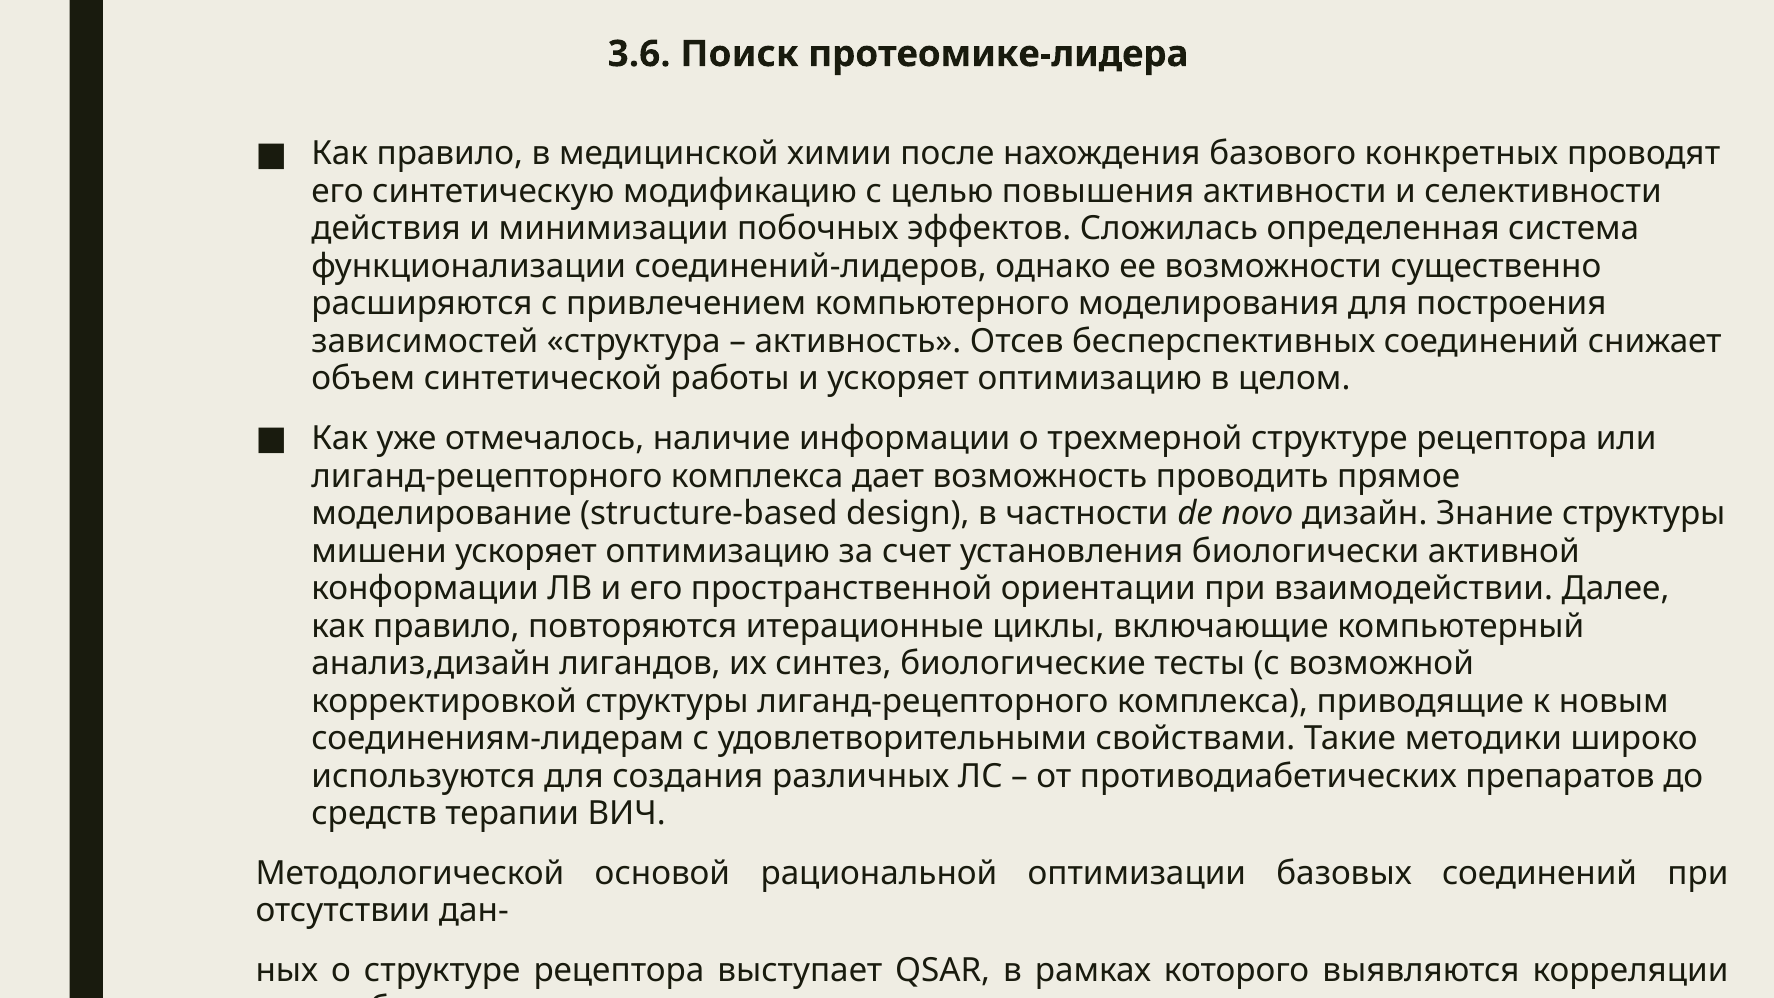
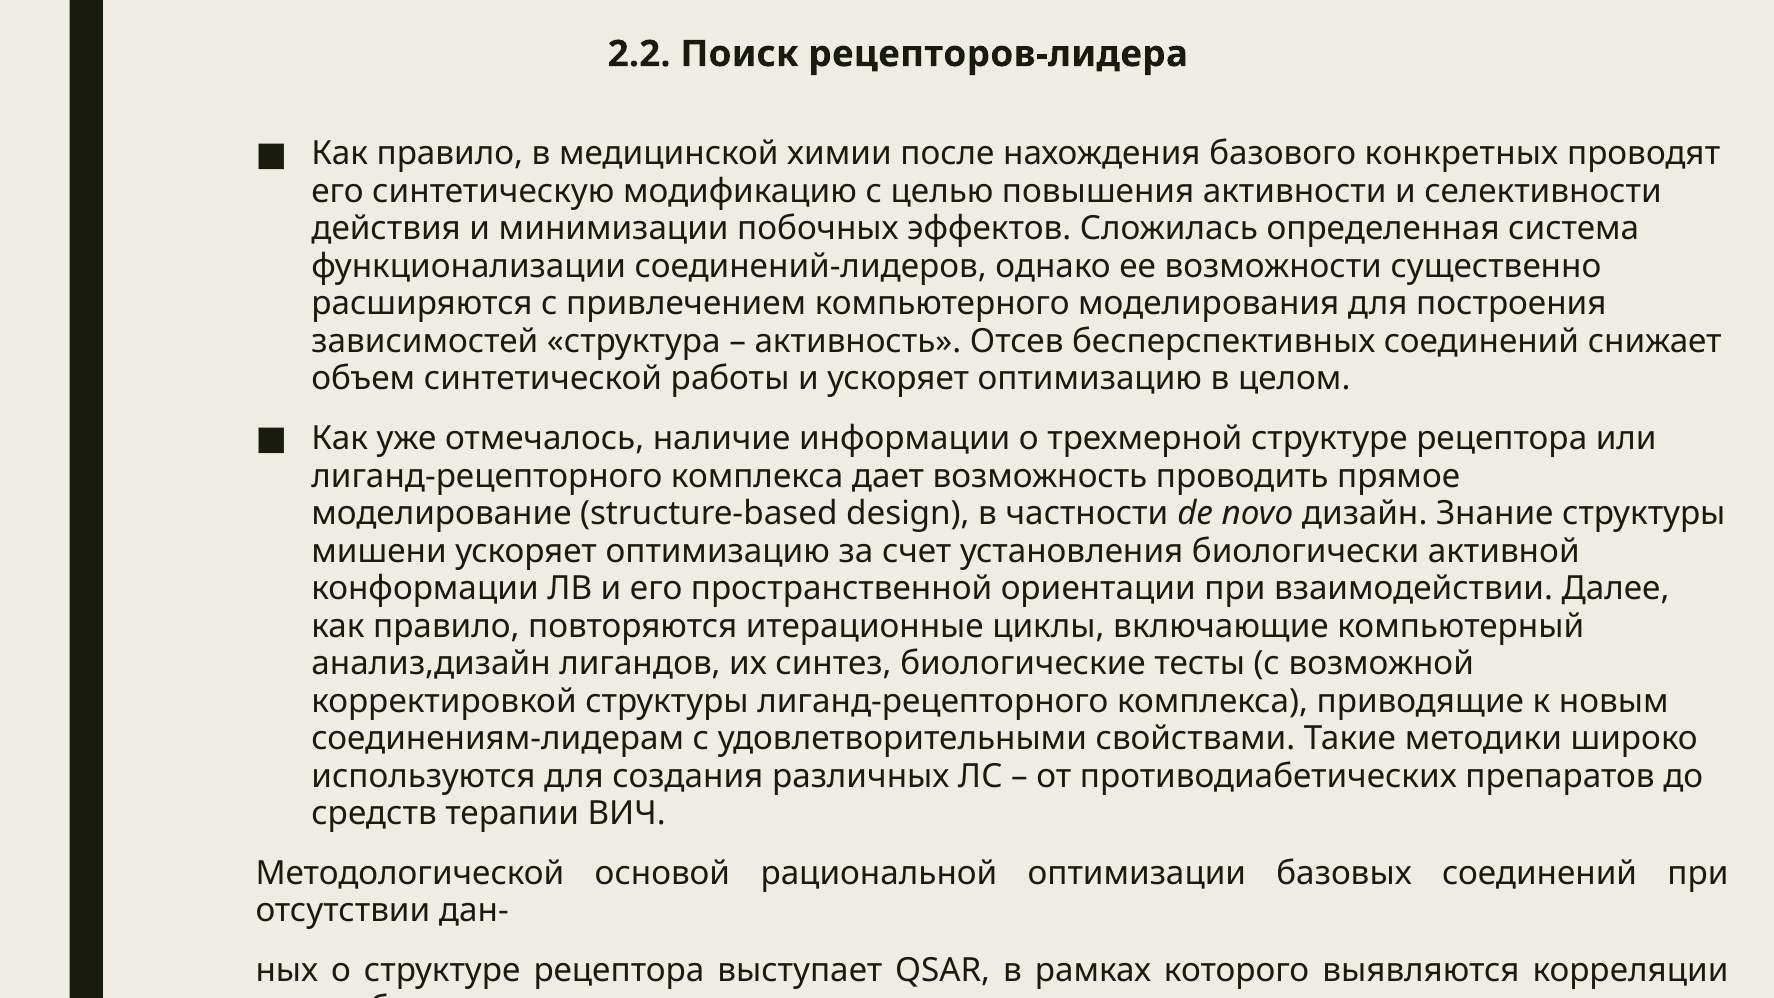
3.6: 3.6 -> 2.2
протеомике-лидера: протеомике-лидера -> рецепторов-лидера
